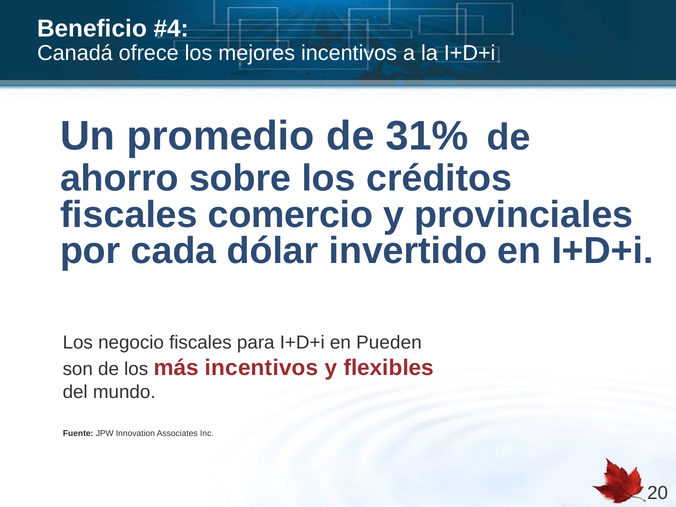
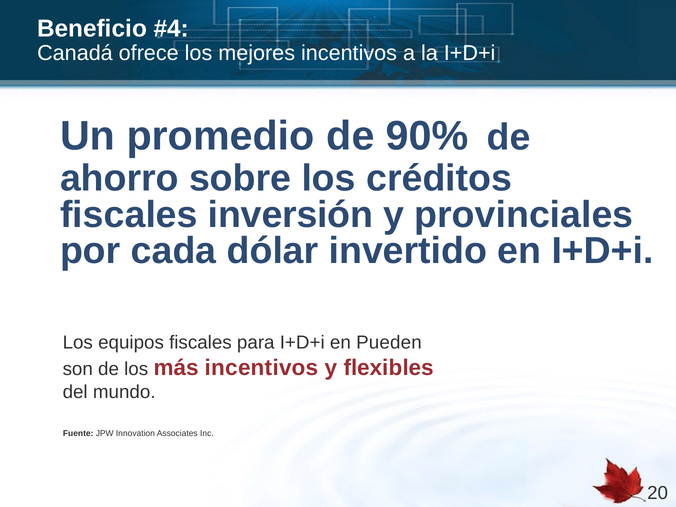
31%: 31% -> 90%
comercio: comercio -> inversión
negocio: negocio -> equipos
